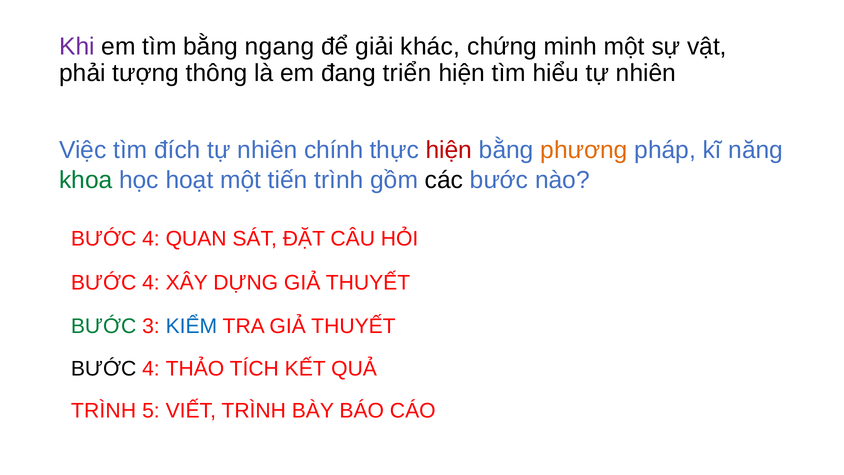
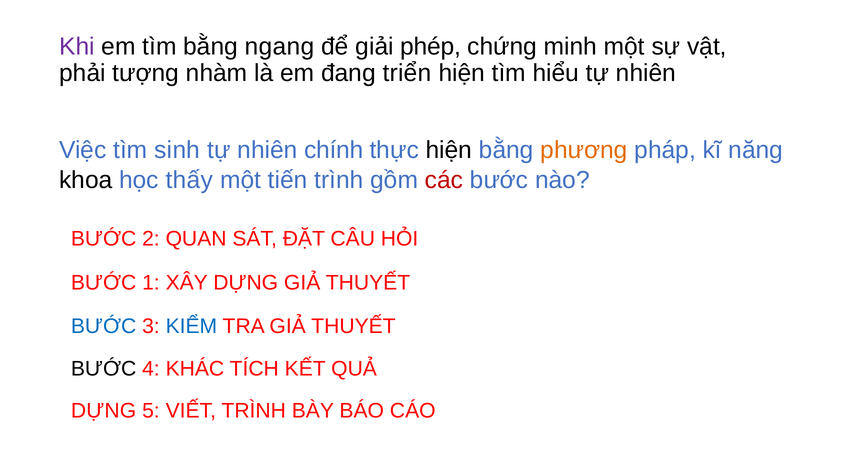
khác: khác -> phép
thông: thông -> nhàm
đích: đích -> sinh
hiện at (449, 150) colour: red -> black
khoa colour: green -> black
hoạt: hoạt -> thấy
các colour: black -> red
4 at (151, 239): 4 -> 2
4 at (151, 282): 4 -> 1
BƯỚC at (104, 326) colour: green -> blue
THẢO: THẢO -> KHÁC
TRÌNH at (104, 411): TRÌNH -> DỰNG
